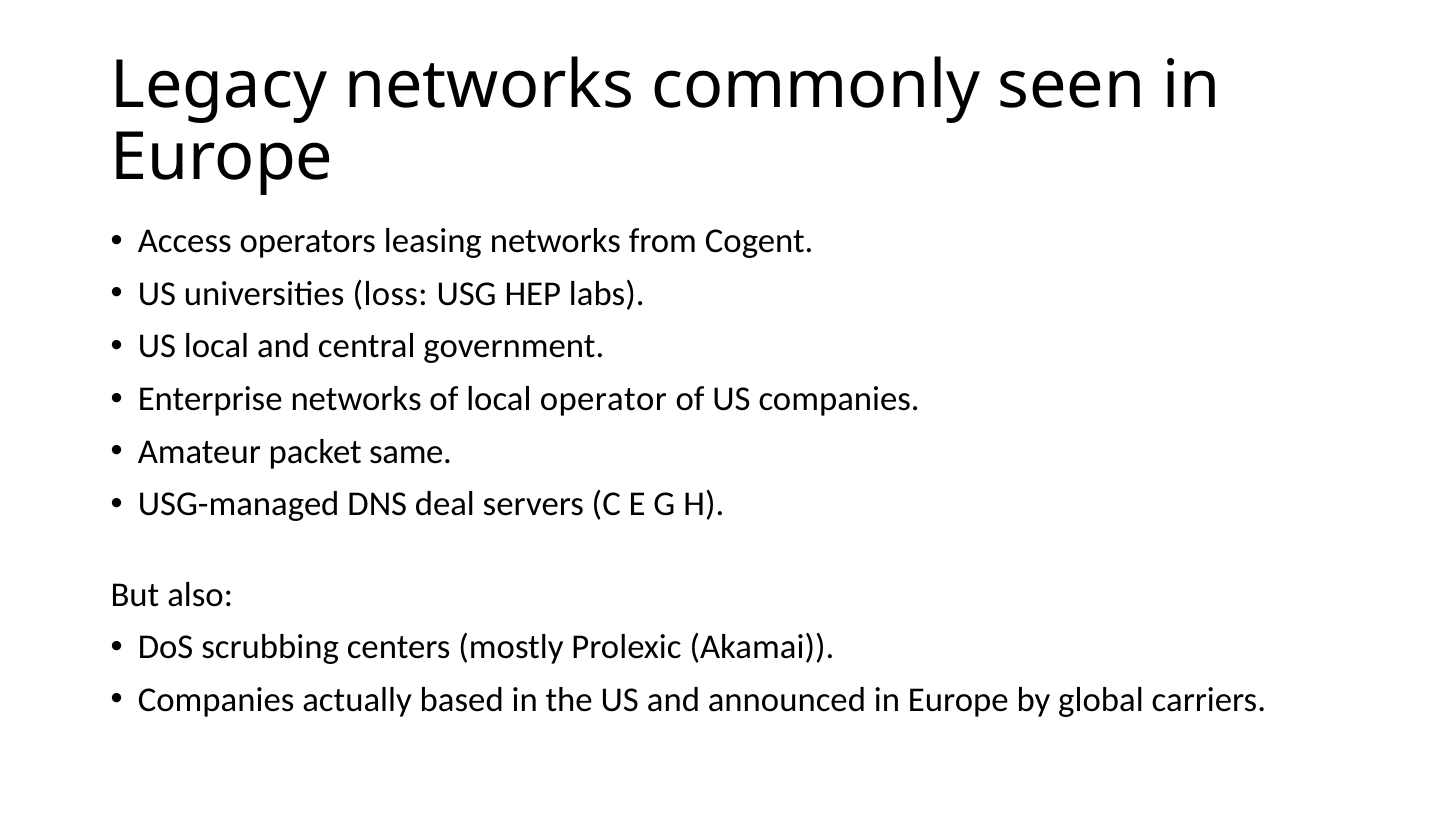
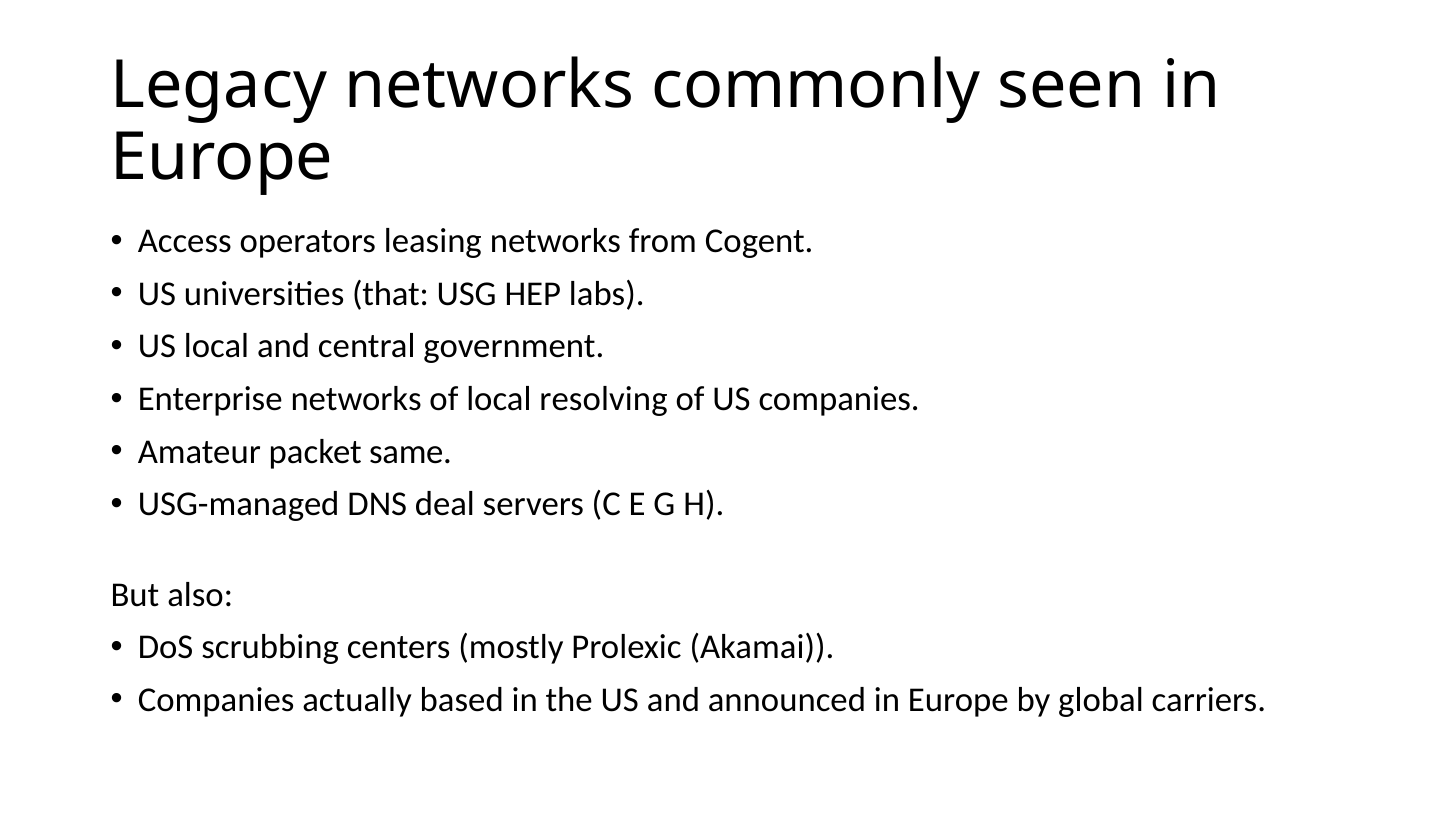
loss: loss -> that
operator: operator -> resolving
